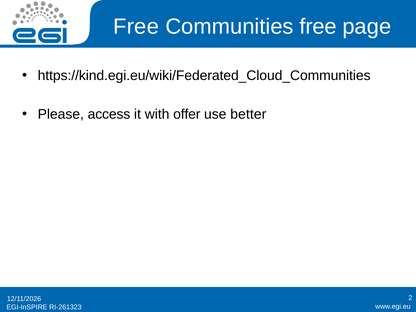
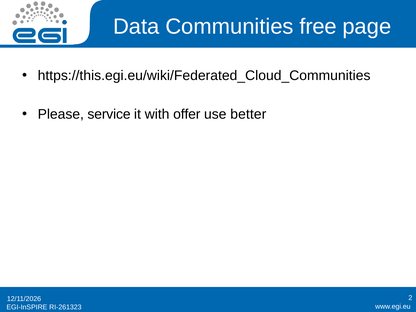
Free at (136, 26): Free -> Data
https://kind.egi.eu/wiki/Federated_Cloud_Communities: https://kind.egi.eu/wiki/Federated_Cloud_Communities -> https://this.egi.eu/wiki/Federated_Cloud_Communities
access: access -> service
